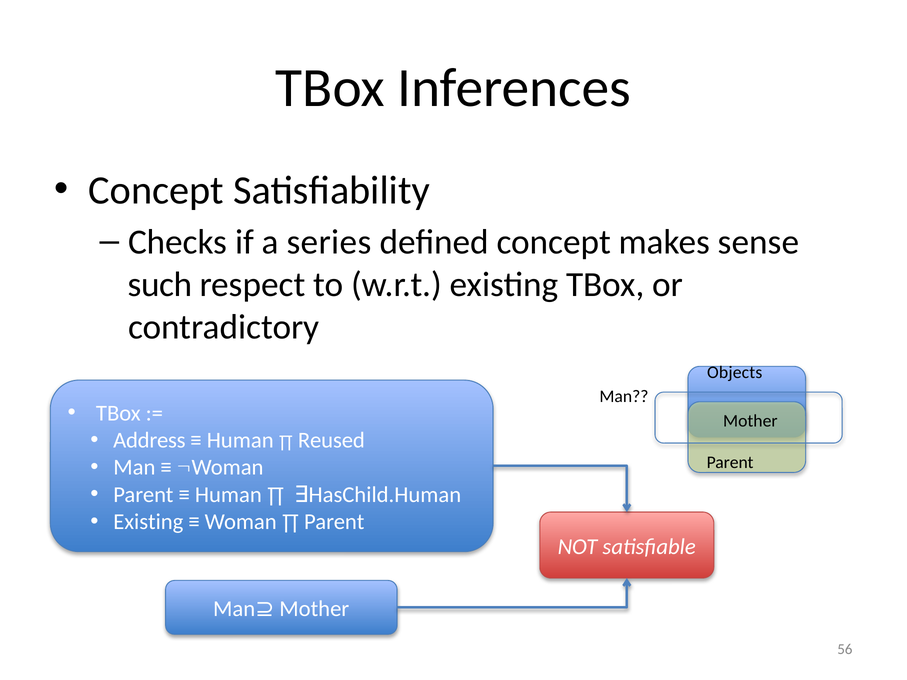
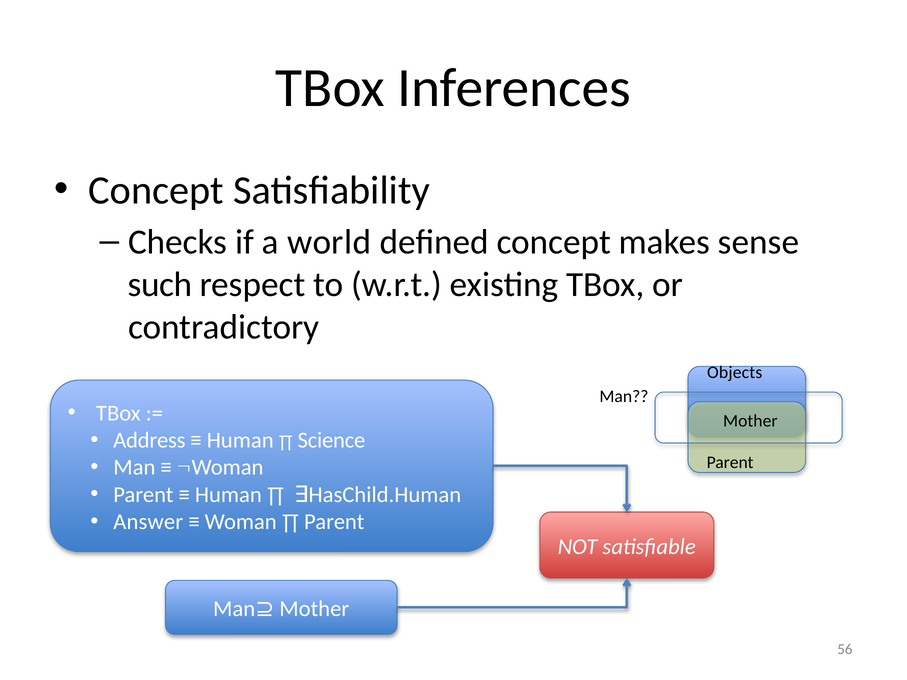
series: series -> world
Reused: Reused -> Science
Existing at (148, 522): Existing -> Answer
